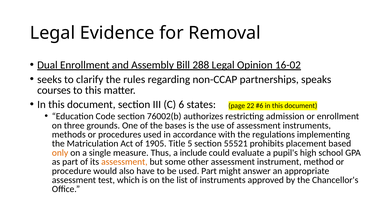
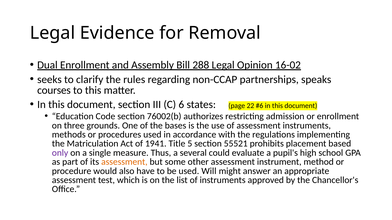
1905: 1905 -> 1941
only colour: orange -> purple
include: include -> several
used Part: Part -> Will
